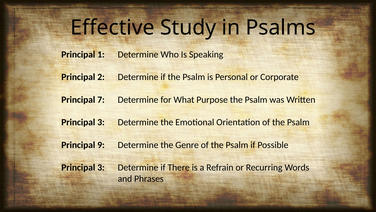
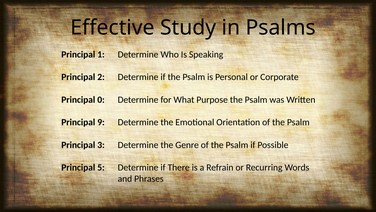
7: 7 -> 0
3 at (101, 122): 3 -> 9
9: 9 -> 3
3 at (101, 167): 3 -> 5
